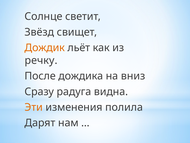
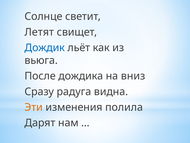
Звёзд: Звёзд -> Летят
Дождик colour: orange -> blue
речку: речку -> вьюга
